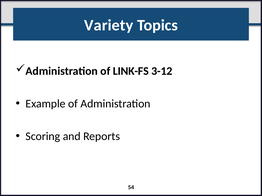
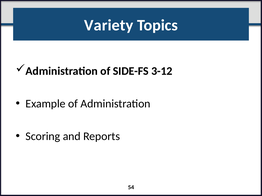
LINK-FS: LINK-FS -> SIDE-FS
